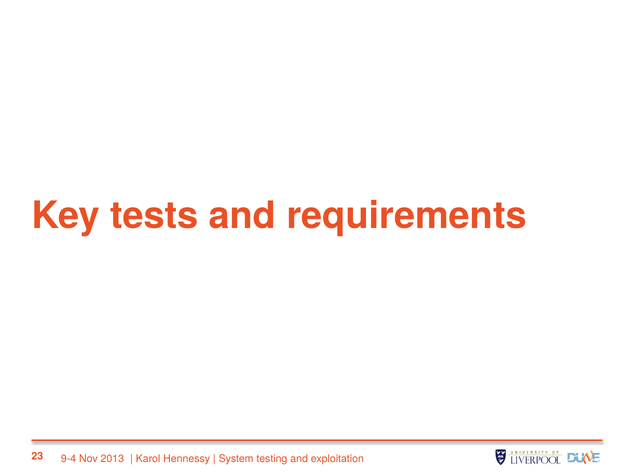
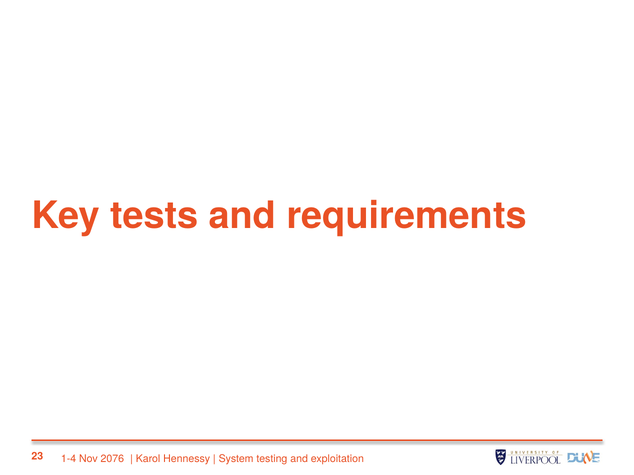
9-4: 9-4 -> 1-4
2013: 2013 -> 2076
